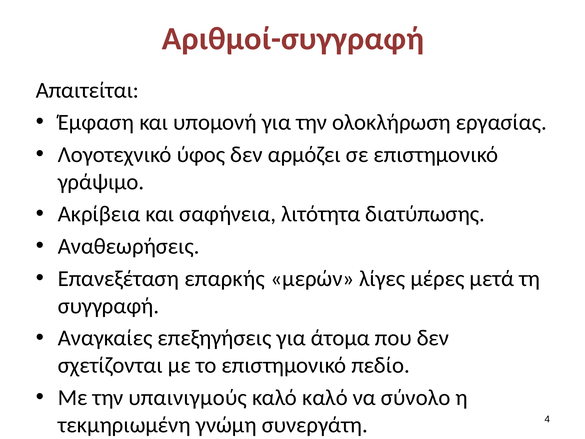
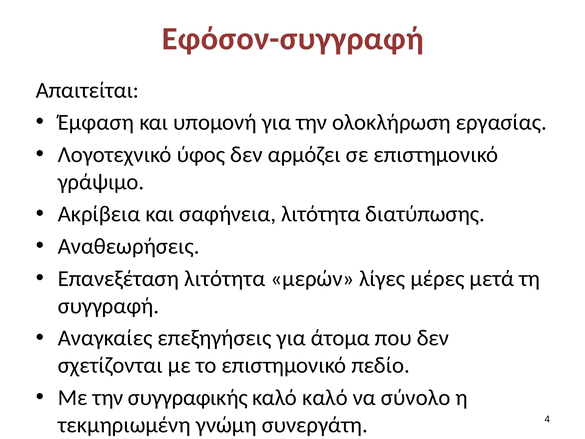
Αριθμοί-συγγραφή: Αριθμοί-συγγραφή -> Εφόσον-συγγραφή
Επανεξέταση επαρκής: επαρκής -> λιτότητα
υπαινιγμούς: υπαινιγμούς -> συγγραφικής
